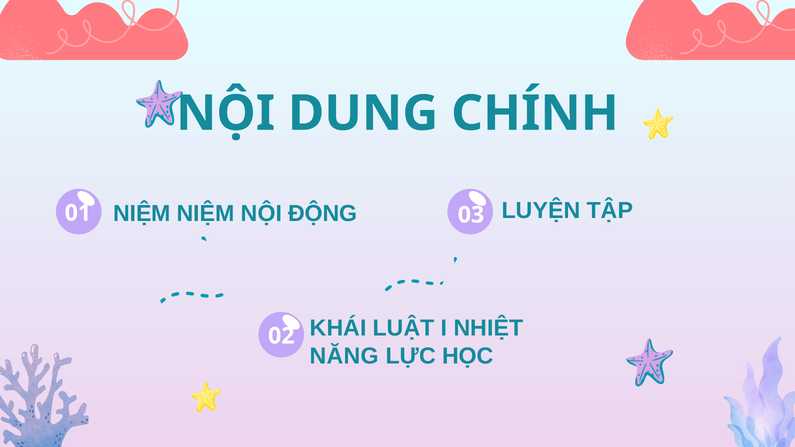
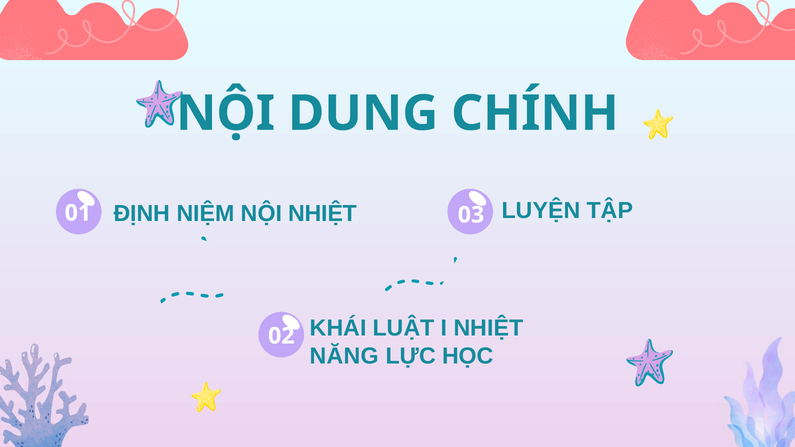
NIỆM at (142, 214): NIỆM -> ĐỊNH
NỘI ĐỘNG: ĐỘNG -> NHIỆT
